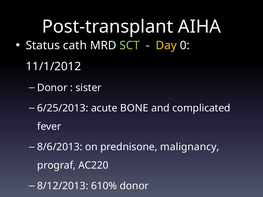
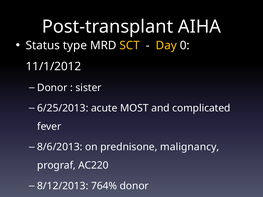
cath: cath -> type
SCT colour: light green -> yellow
BONE: BONE -> MOST
610%: 610% -> 764%
